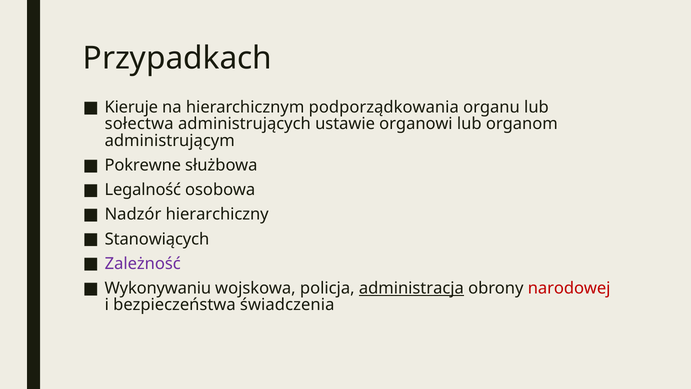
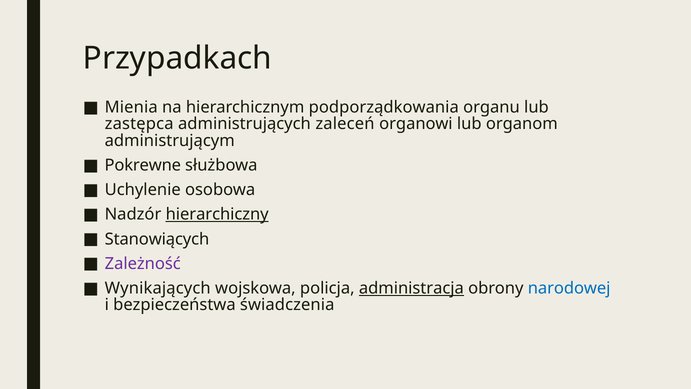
Kieruje: Kieruje -> Mienia
sołectwa: sołectwa -> zastępca
ustawie: ustawie -> zaleceń
Legalność: Legalność -> Uchylenie
hierarchiczny underline: none -> present
Wykonywaniu: Wykonywaniu -> Wynikających
narodowej colour: red -> blue
